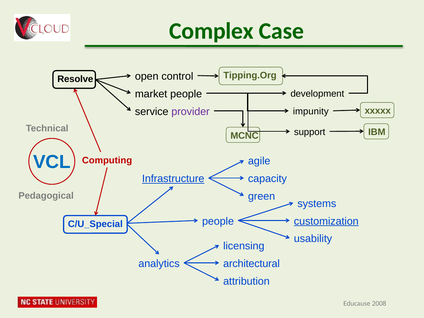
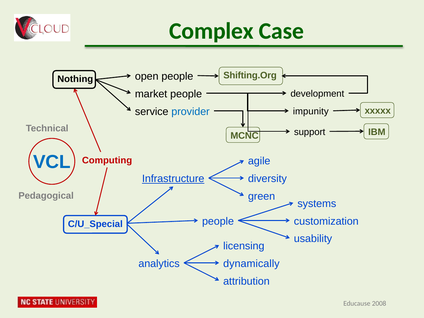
Tipping.Org: Tipping.Org -> Shifting.Org
Resolve: Resolve -> Nothing
open control: control -> people
provider colour: purple -> blue
capacity: capacity -> diversity
customization underline: present -> none
architectural: architectural -> dynamically
